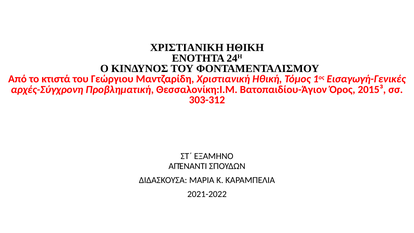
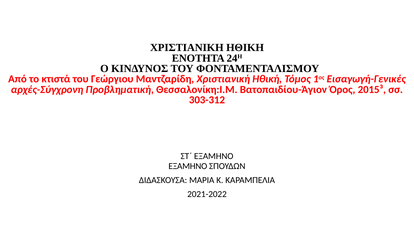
ΑΠΈΝΑΝΤΙ at (188, 166): ΑΠΈΝΑΝΤΙ -> ΕΞΑΜΗΝΟ
